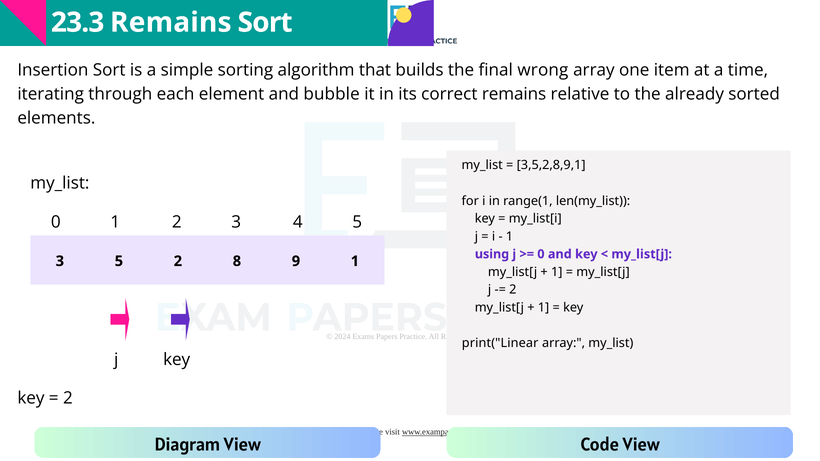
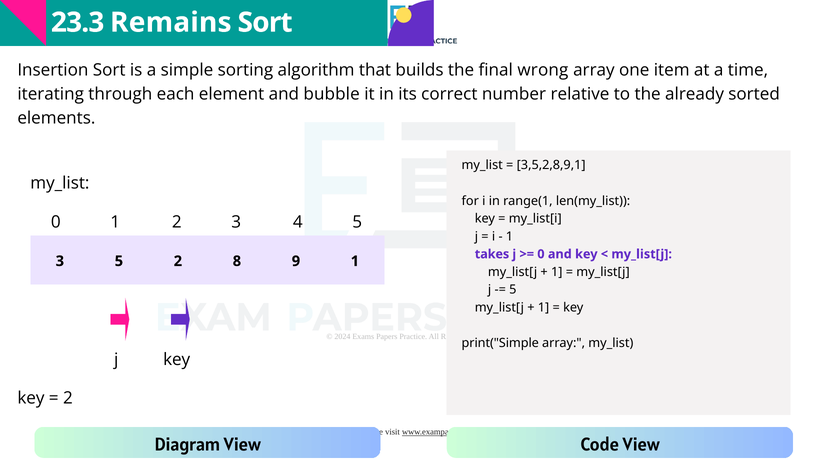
correct remains: remains -> number
using: using -> takes
2 at (513, 290): 2 -> 5
print("Linear: print("Linear -> print("Simple
